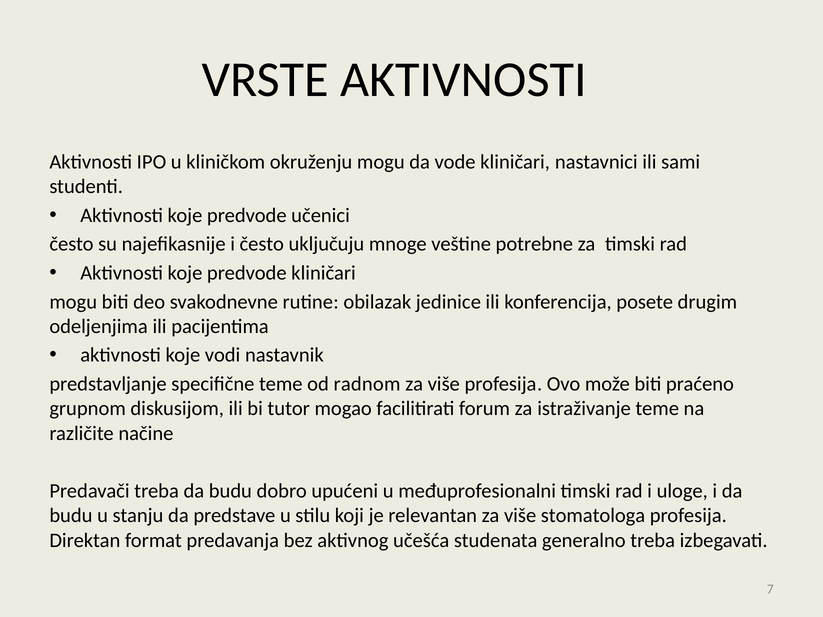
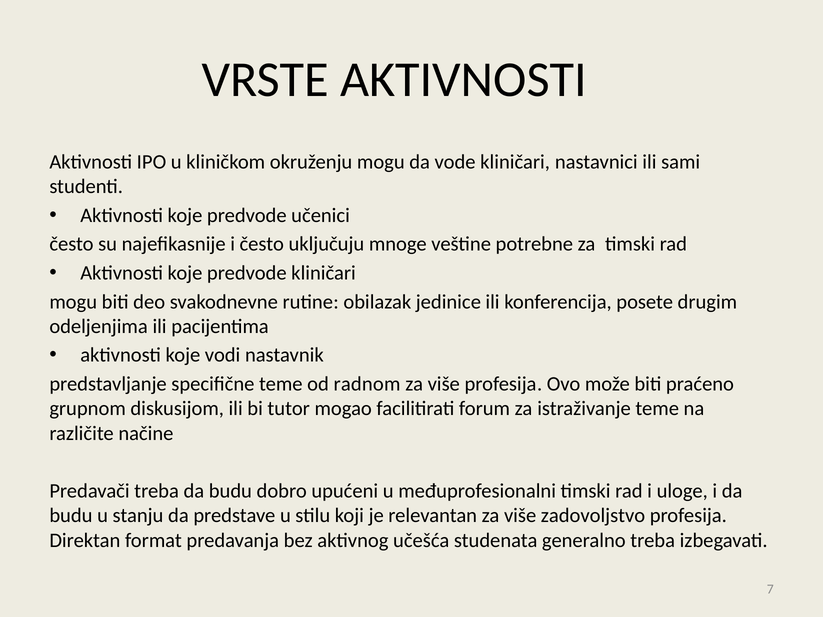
stomatologa: stomatologa -> zadovoljstvo
